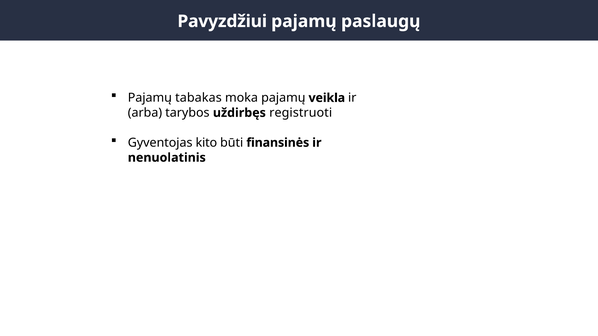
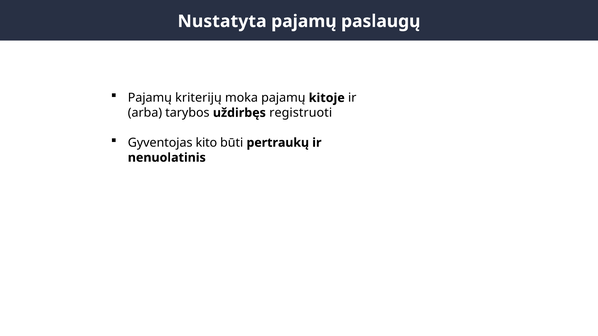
Pavyzdžiui: Pavyzdžiui -> Nustatyta
tabakas: tabakas -> kriterijų
veikla: veikla -> kitoje
finansinės: finansinės -> pertraukų
